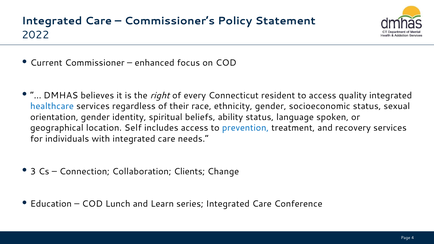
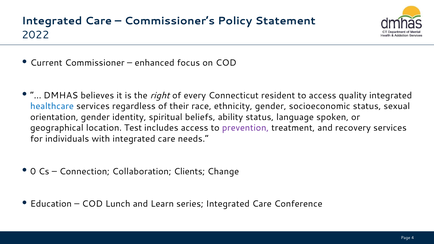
Self: Self -> Test
prevention colour: blue -> purple
3: 3 -> 0
